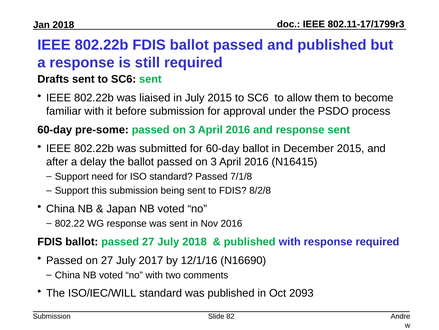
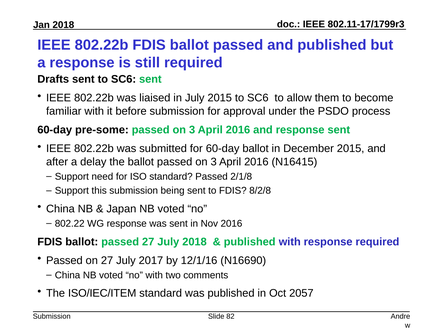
7/1/8: 7/1/8 -> 2/1/8
ISO/IEC/WILL: ISO/IEC/WILL -> ISO/IEC/ITEM
2093: 2093 -> 2057
